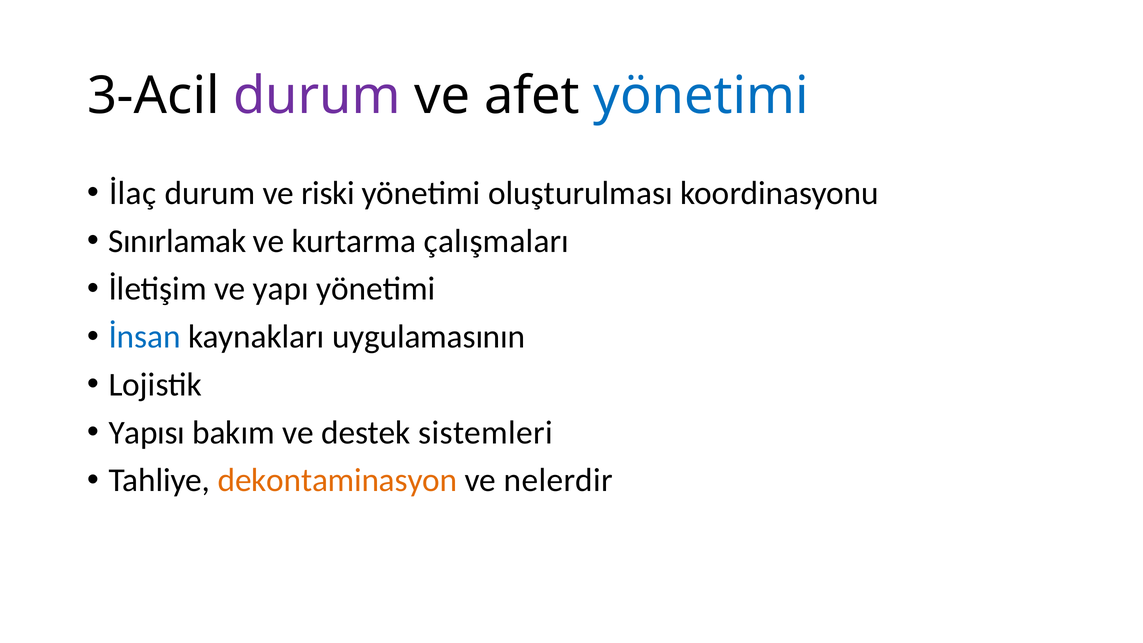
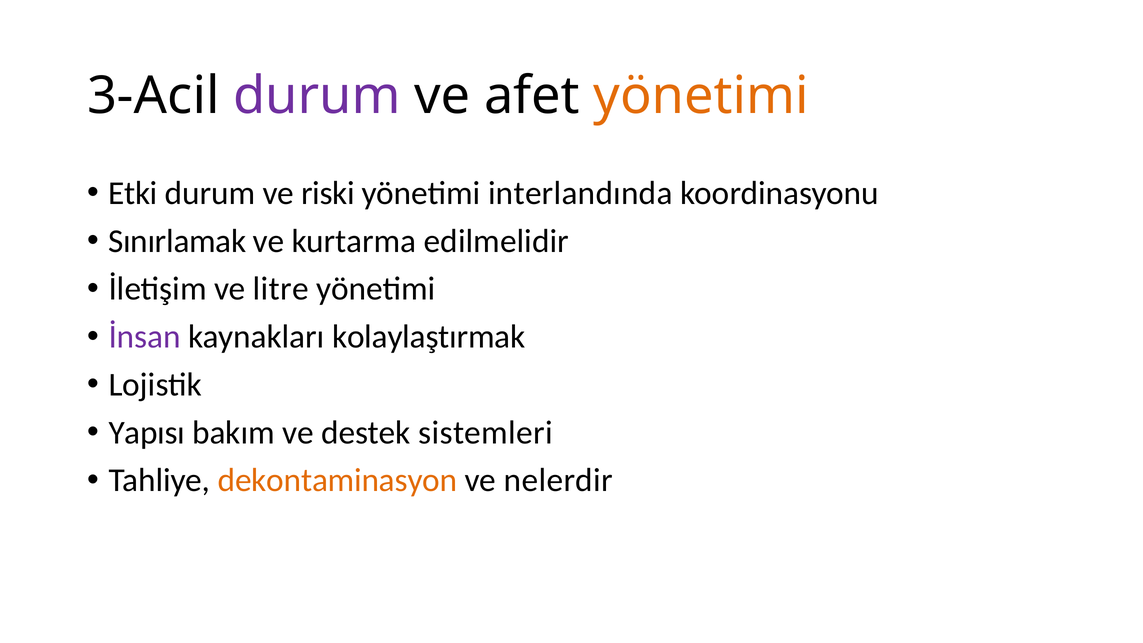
yönetimi at (701, 96) colour: blue -> orange
İlaç: İlaç -> Etki
oluşturulması: oluşturulması -> interlandında
çalışmaları: çalışmaları -> edilmelidir
yapı: yapı -> litre
İnsan colour: blue -> purple
uygulamasının: uygulamasının -> kolaylaştırmak
